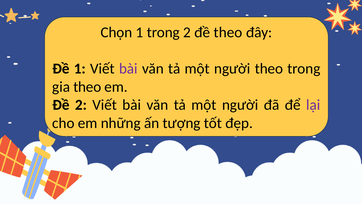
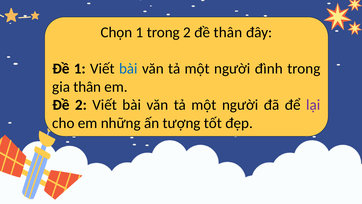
đề theo: theo -> thân
bài at (128, 69) colour: purple -> blue
người theo: theo -> đình
gia theo: theo -> thân
